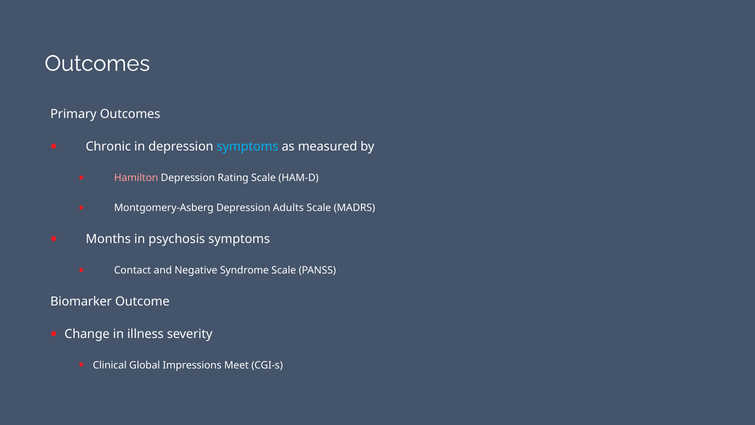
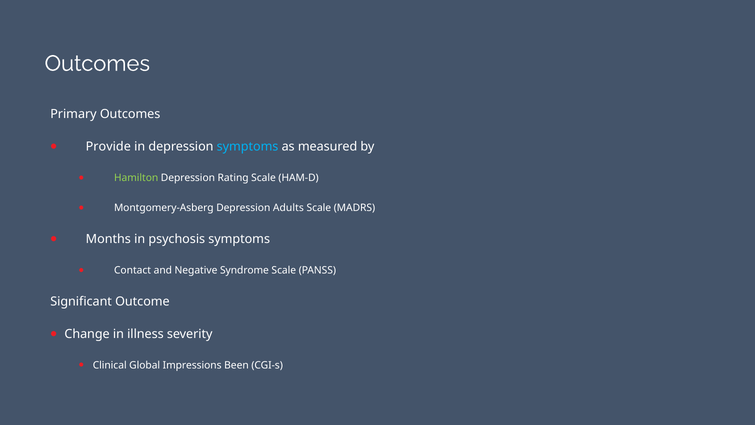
Chronic: Chronic -> Provide
Hamilton colour: pink -> light green
Biomarker: Biomarker -> Significant
Meet: Meet -> Been
